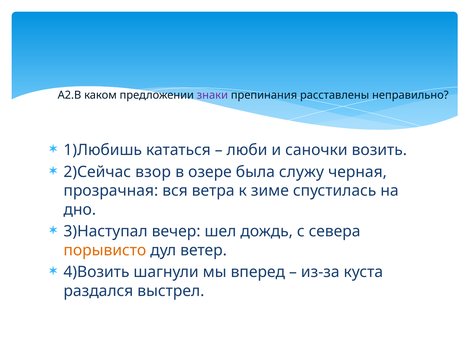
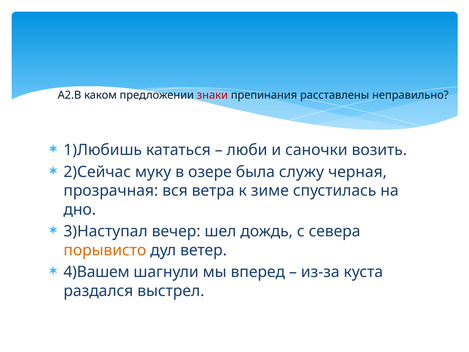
знаки colour: purple -> red
взор: взор -> муку
4)Возить: 4)Возить -> 4)Вашем
